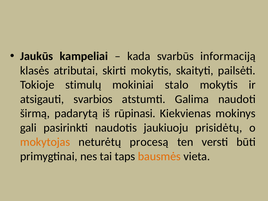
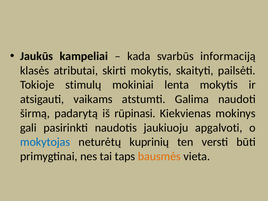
stalo: stalo -> lenta
svarbios: svarbios -> vaikams
prisidėtų: prisidėtų -> apgalvoti
mokytojas colour: orange -> blue
procesą: procesą -> kuprinių
